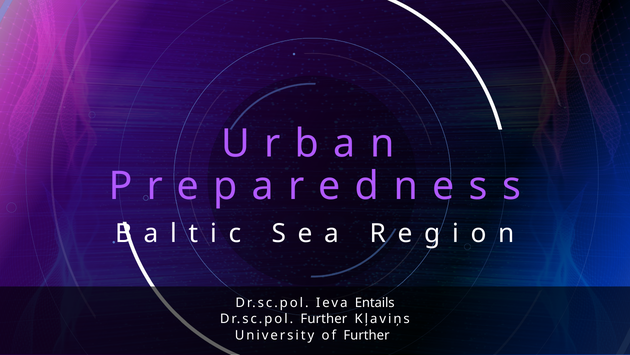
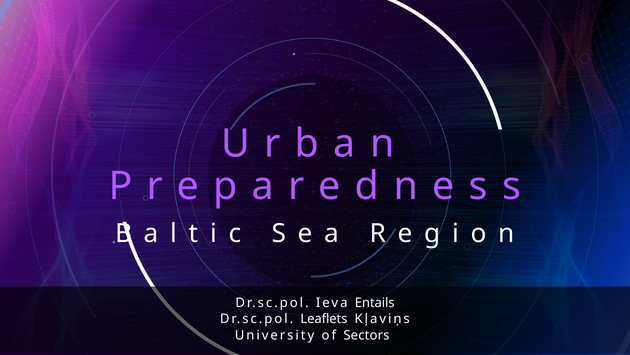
Dr.sc.pol Further: Further -> Leaflets
of Further: Further -> Sectors
